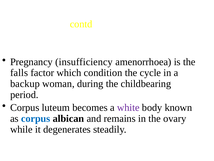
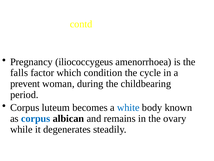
insufficiency: insufficiency -> iliococcygeus
backup: backup -> prevent
white colour: purple -> blue
